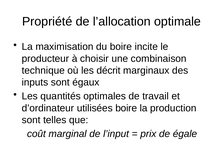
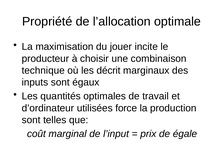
du boire: boire -> jouer
utilisées boire: boire -> force
